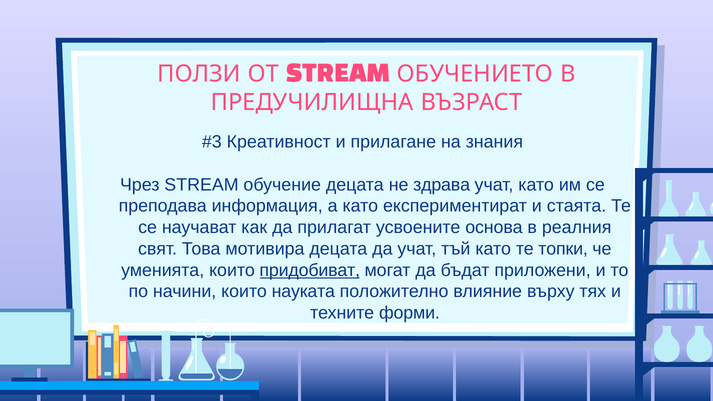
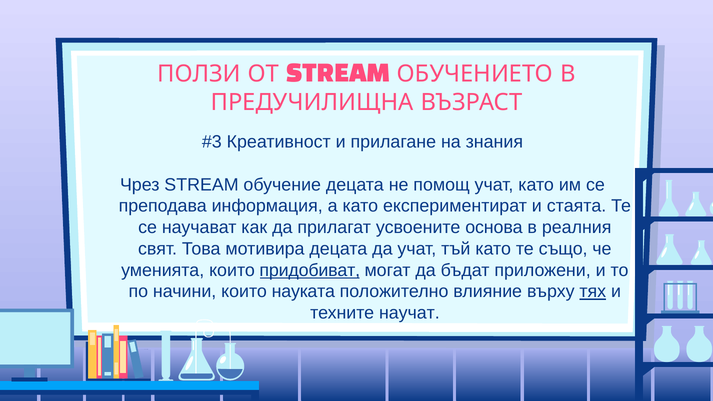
здрава: здрава -> помощ
топки: топки -> също
тях underline: none -> present
форми: форми -> научат
